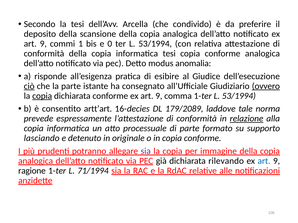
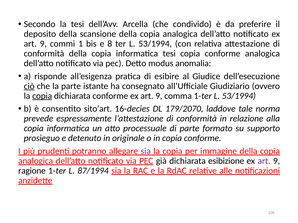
0: 0 -> 8
ovvero underline: present -> none
artt’art: artt’art -> sito’art
179/2089: 179/2089 -> 179/2070
relazione underline: present -> none
lasciando: lasciando -> prosieguo
rilevando: rilevando -> esibizione
art at (264, 161) colour: blue -> purple
71/1994: 71/1994 -> 87/1994
